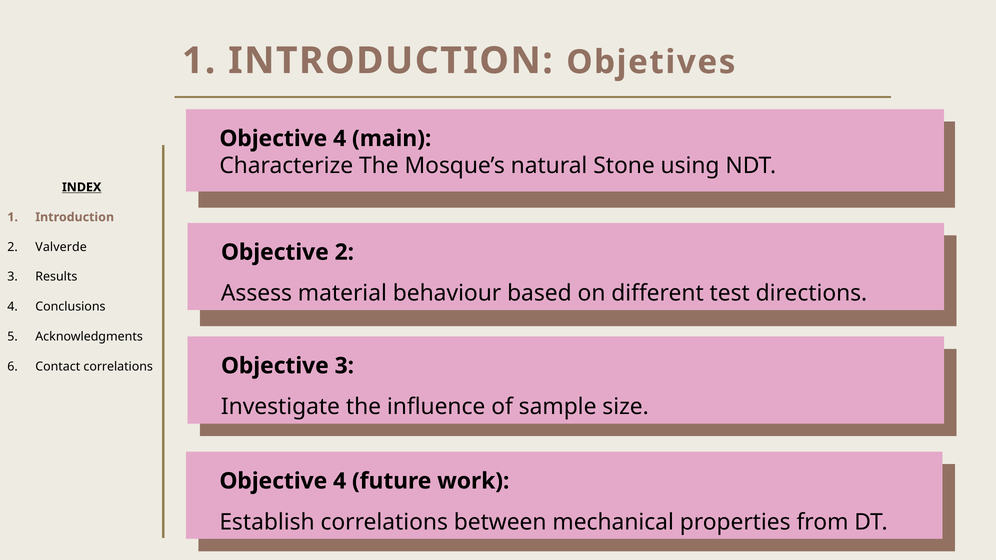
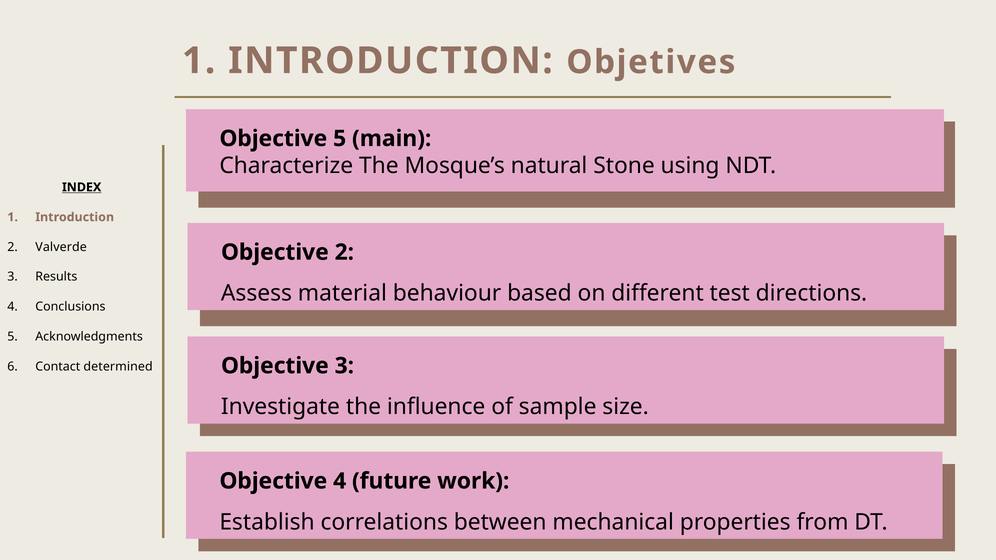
4 at (340, 139): 4 -> 5
Contact correlations: correlations -> determined
